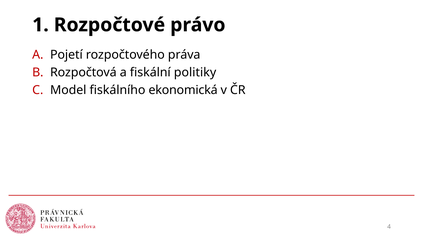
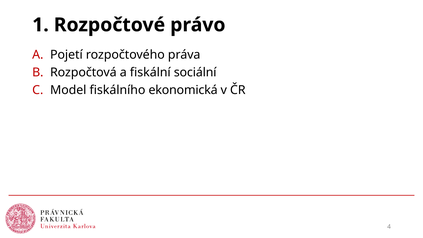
politiky: politiky -> sociální
